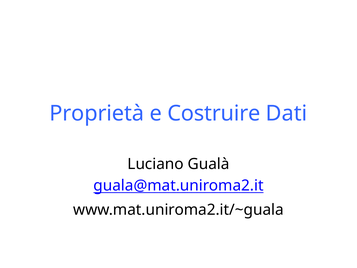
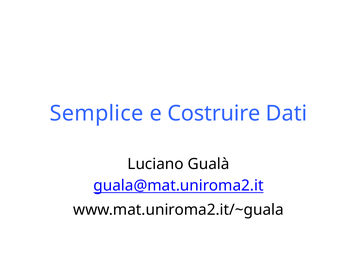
Proprietà: Proprietà -> Semplice
